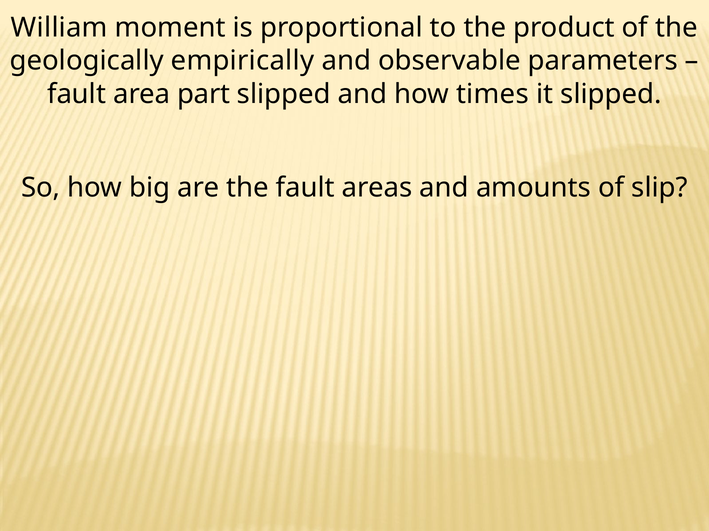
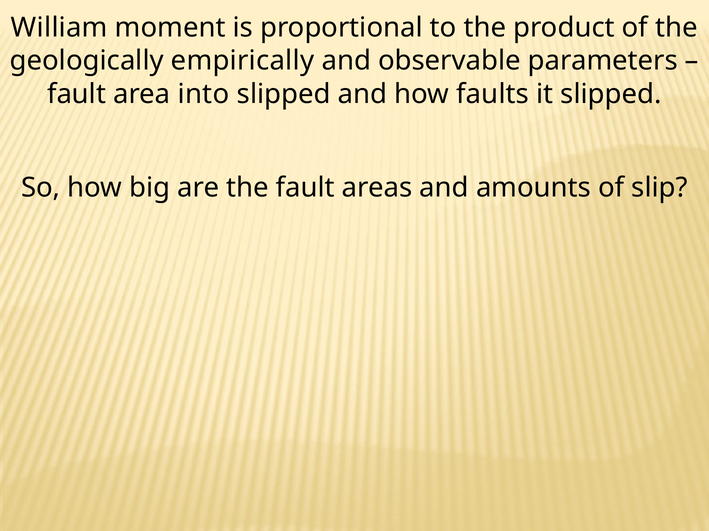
part: part -> into
times: times -> faults
